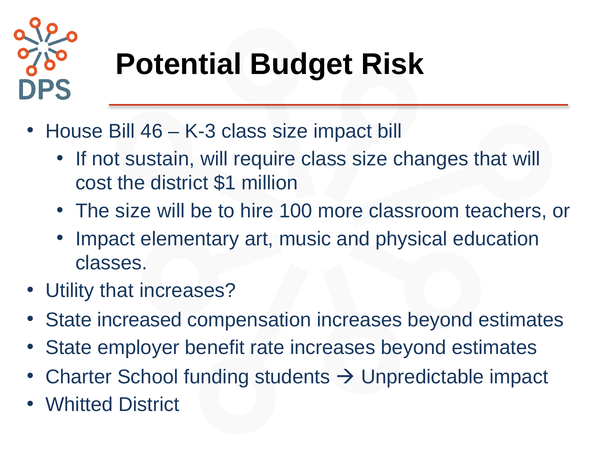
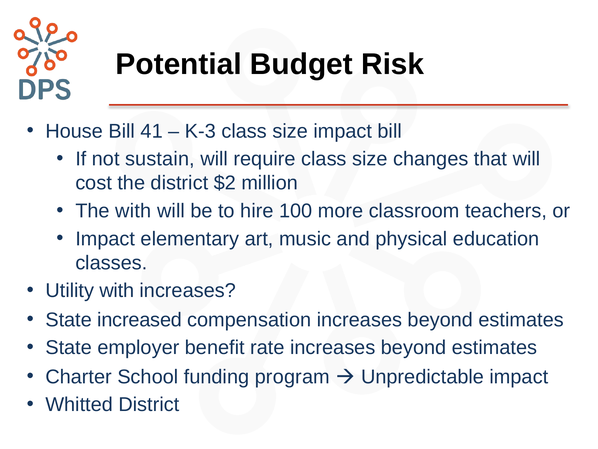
46: 46 -> 41
$1: $1 -> $2
The size: size -> with
Utility that: that -> with
students: students -> program
